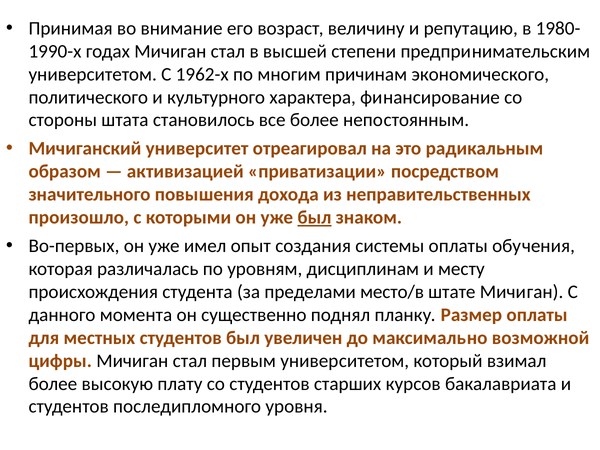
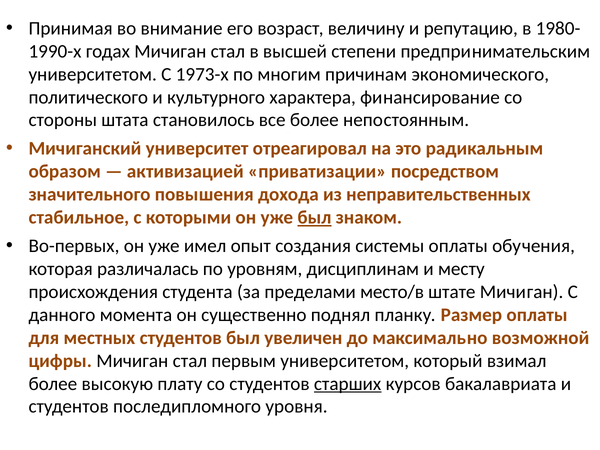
1962-х: 1962-х -> 1973-х
произошло: произошло -> стабильное
старших underline: none -> present
